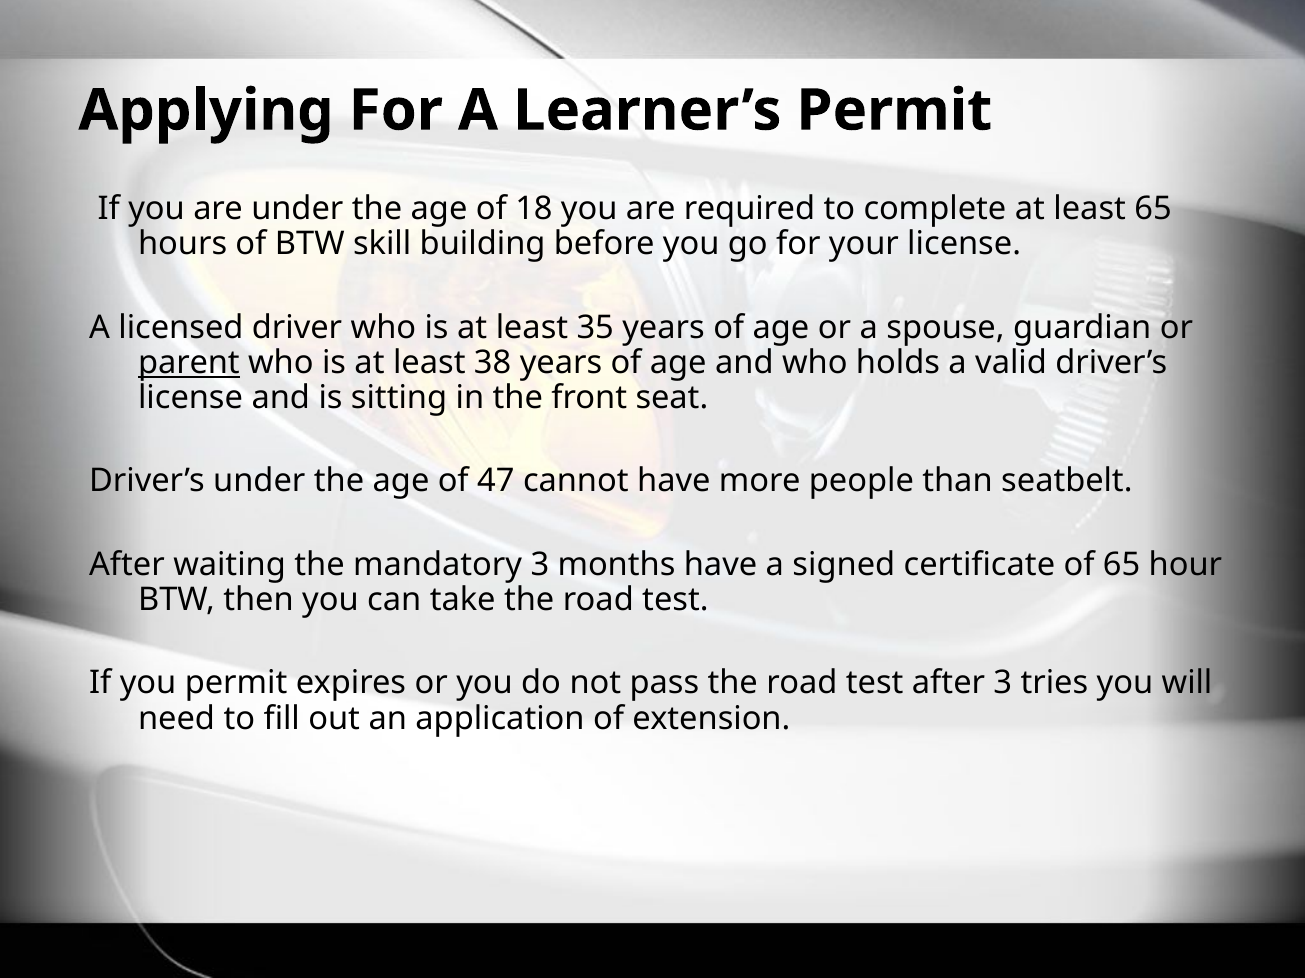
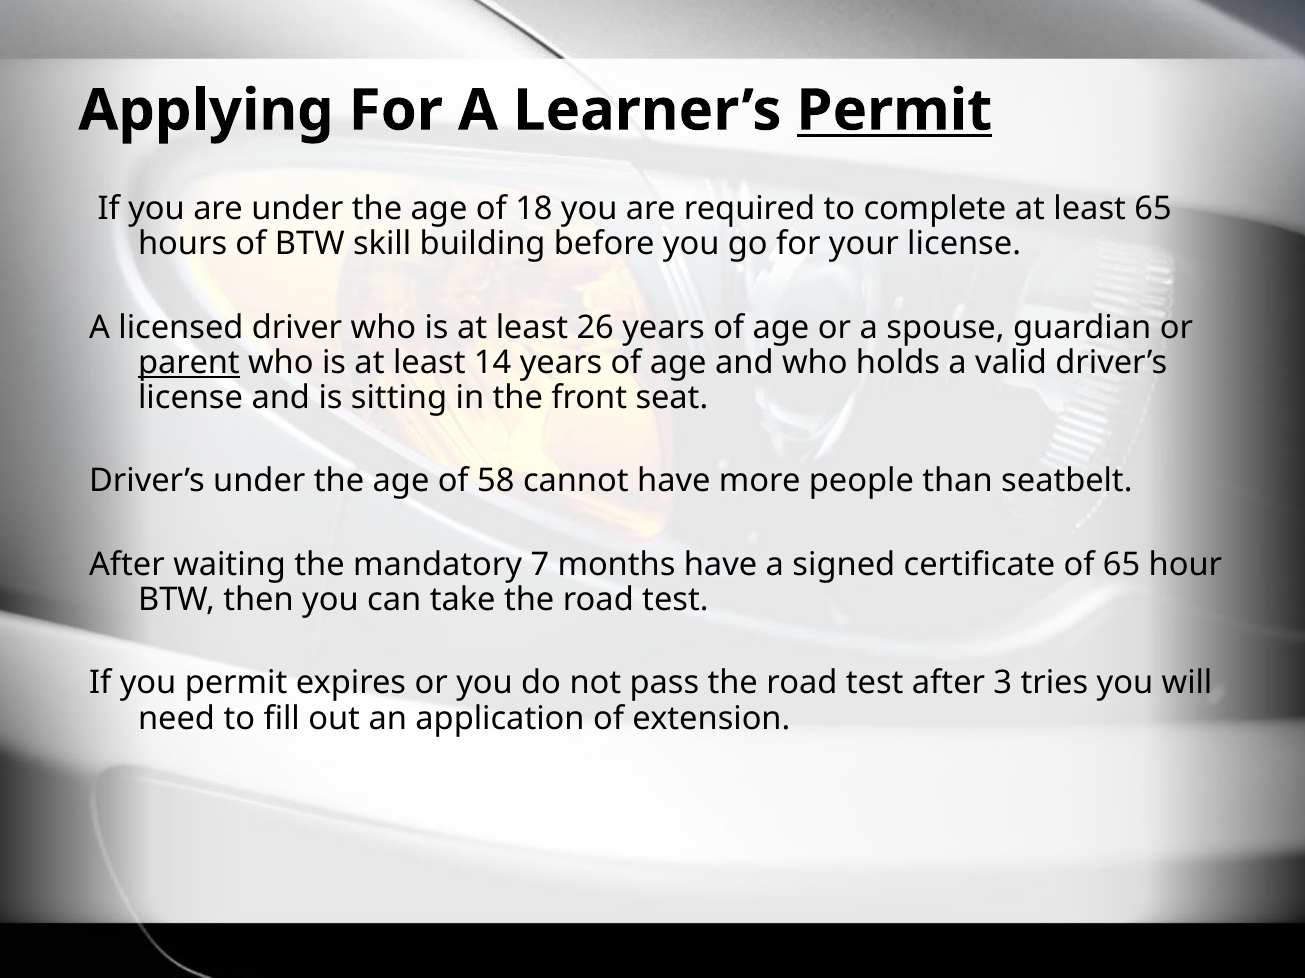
Permit at (894, 111) underline: none -> present
35: 35 -> 26
38: 38 -> 14
47: 47 -> 58
mandatory 3: 3 -> 7
